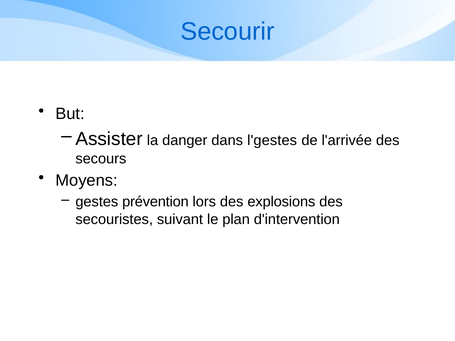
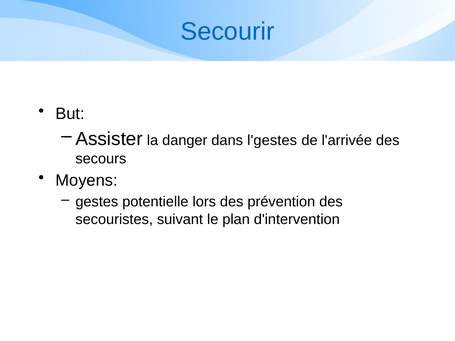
prévention: prévention -> potentielle
explosions: explosions -> prévention
